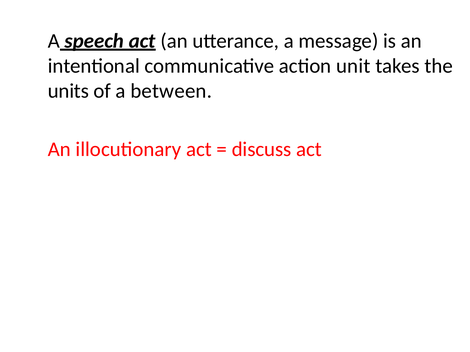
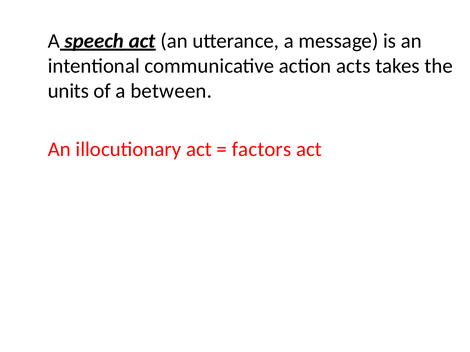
unit: unit -> acts
discuss: discuss -> factors
